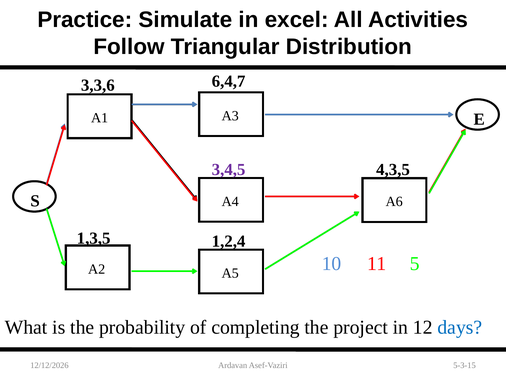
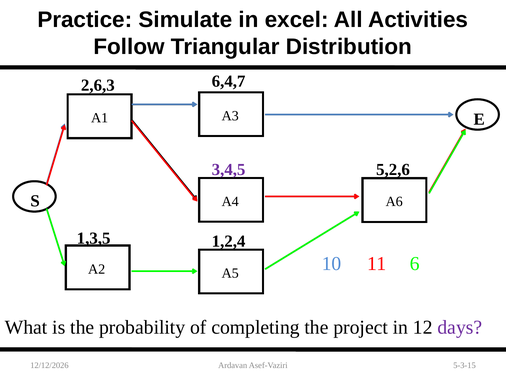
3,3,6: 3,3,6 -> 2,6,3
4,3,5: 4,3,5 -> 5,2,6
5: 5 -> 6
days colour: blue -> purple
